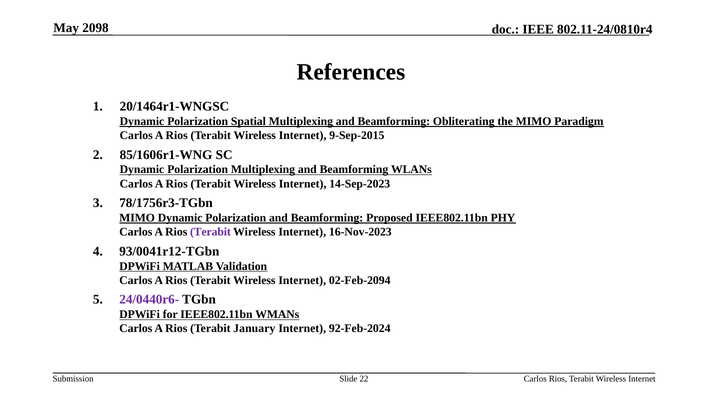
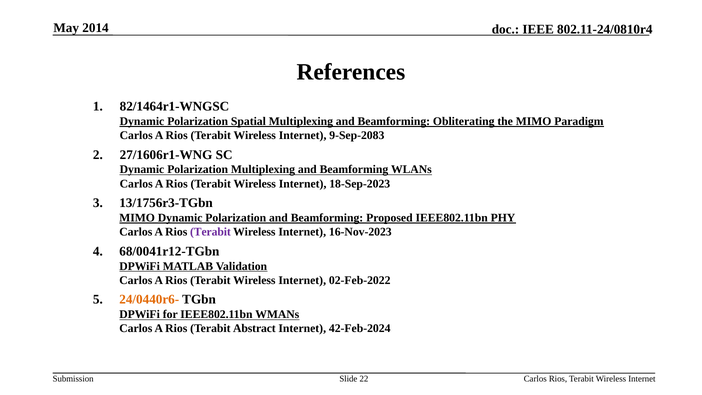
2098: 2098 -> 2014
20/1464r1-WNGSC: 20/1464r1-WNGSC -> 82/1464r1-WNGSC
9-Sep-2015: 9-Sep-2015 -> 9-Sep-2083
85/1606r1-WNG: 85/1606r1-WNG -> 27/1606r1-WNG
14-Sep-2023: 14-Sep-2023 -> 18-Sep-2023
78/1756r3-TGbn: 78/1756r3-TGbn -> 13/1756r3-TGbn
93/0041r12-TGbn: 93/0041r12-TGbn -> 68/0041r12-TGbn
02-Feb-2094: 02-Feb-2094 -> 02-Feb-2022
24/0440r6- colour: purple -> orange
January: January -> Abstract
92-Feb-2024: 92-Feb-2024 -> 42-Feb-2024
